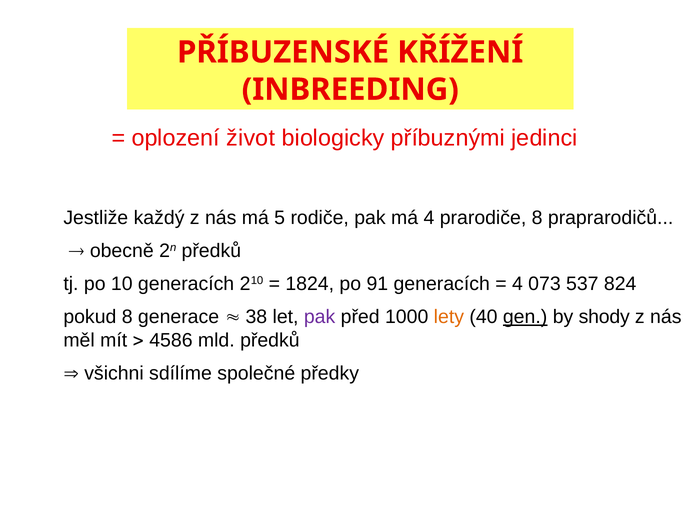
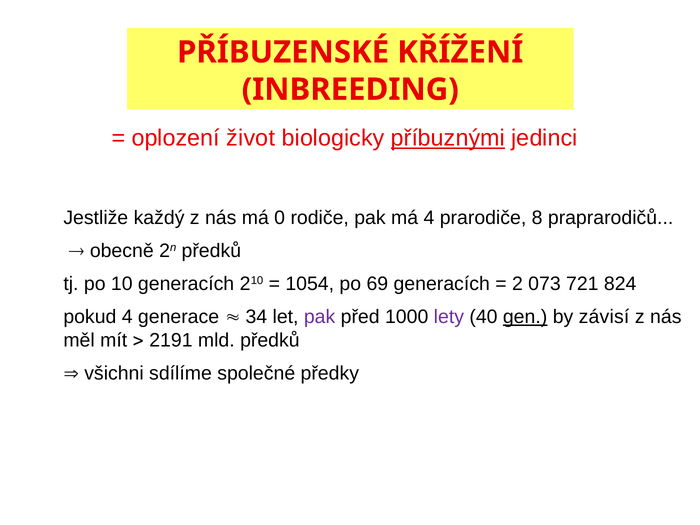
příbuznými underline: none -> present
5: 5 -> 0
1824: 1824 -> 1054
91: 91 -> 69
4 at (517, 284): 4 -> 2
537: 537 -> 721
pokud 8: 8 -> 4
38: 38 -> 34
lety colour: orange -> purple
shody: shody -> závisí
4586: 4586 -> 2191
